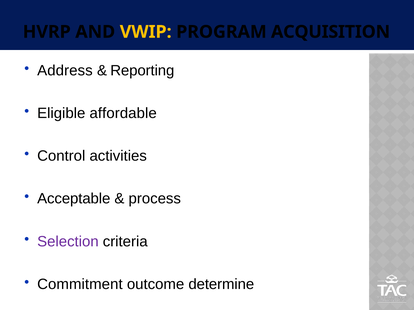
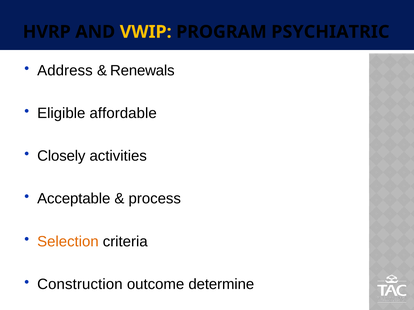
ACQUISITION: ACQUISITION -> PSYCHIATRIC
Reporting: Reporting -> Renewals
Control: Control -> Closely
Selection colour: purple -> orange
Commitment: Commitment -> Construction
